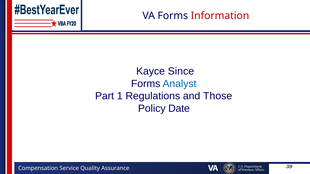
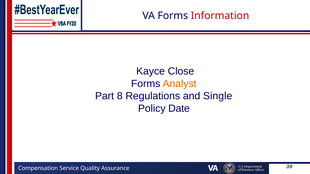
Since: Since -> Close
Analyst colour: blue -> orange
1: 1 -> 8
Those: Those -> Single
